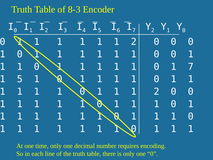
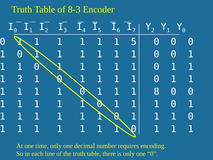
2 at (134, 42): 2 -> 5
7 at (191, 67): 7 -> 1
1 5: 5 -> 3
2 at (157, 91): 2 -> 8
